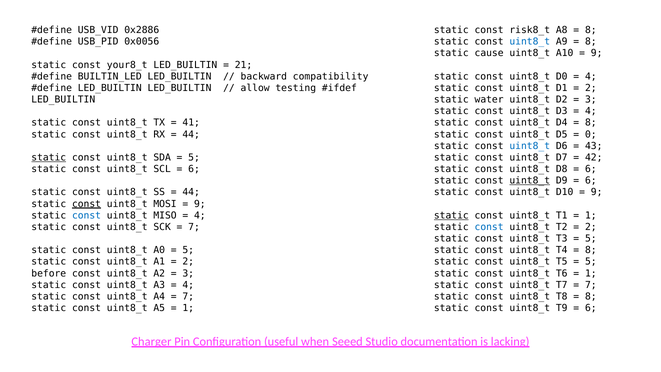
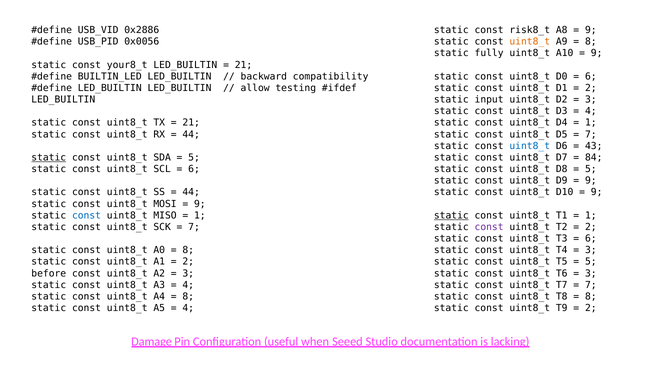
8 at (591, 30): 8 -> 9
uint8_t at (530, 42) colour: blue -> orange
cause: cause -> fully
4 at (591, 76): 4 -> 6
water: water -> input
41 at (191, 123): 41 -> 21
8 at (591, 123): 8 -> 1
0 at (591, 134): 0 -> 7
42: 42 -> 84
6 at (591, 169): 6 -> 5
uint8_t at (530, 181) underline: present -> none
6 at (591, 181): 6 -> 9
const at (87, 204) underline: present -> none
4 at (200, 215): 4 -> 1
const at (489, 227) colour: blue -> purple
5 at (591, 238): 5 -> 6
5 at (188, 250): 5 -> 8
8 at (591, 250): 8 -> 3
1 at (591, 273): 1 -> 3
7 at (188, 296): 7 -> 8
1 at (188, 308): 1 -> 4
6 at (591, 308): 6 -> 2
Charger: Charger -> Damage
